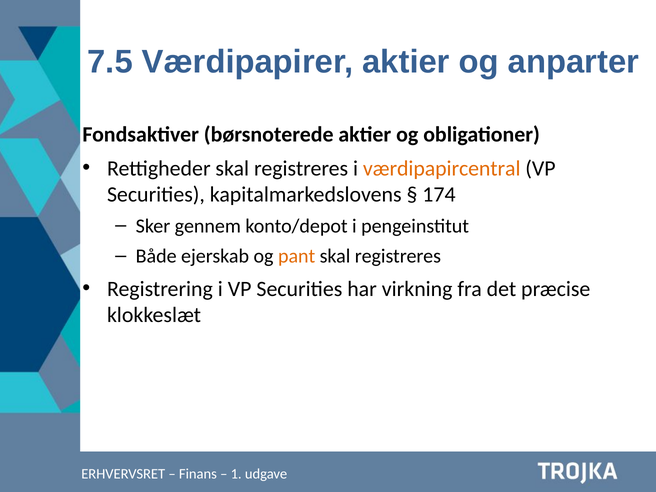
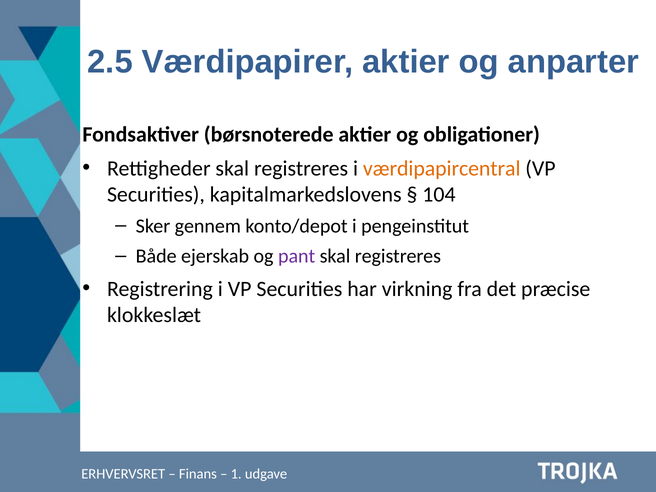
7.5: 7.5 -> 2.5
174: 174 -> 104
pant colour: orange -> purple
